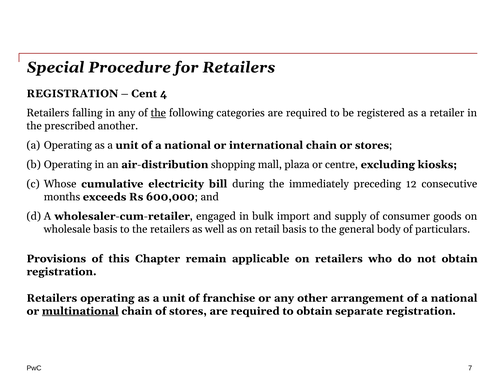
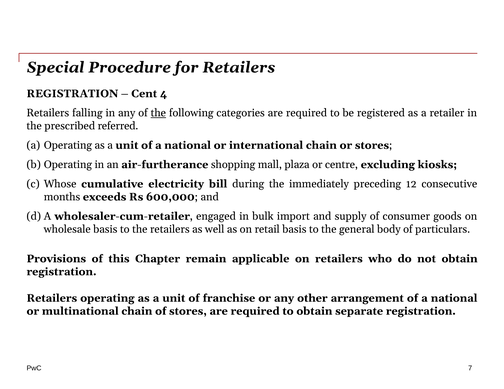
another: another -> referred
air-distribution: air-distribution -> air-furtherance
multinational underline: present -> none
